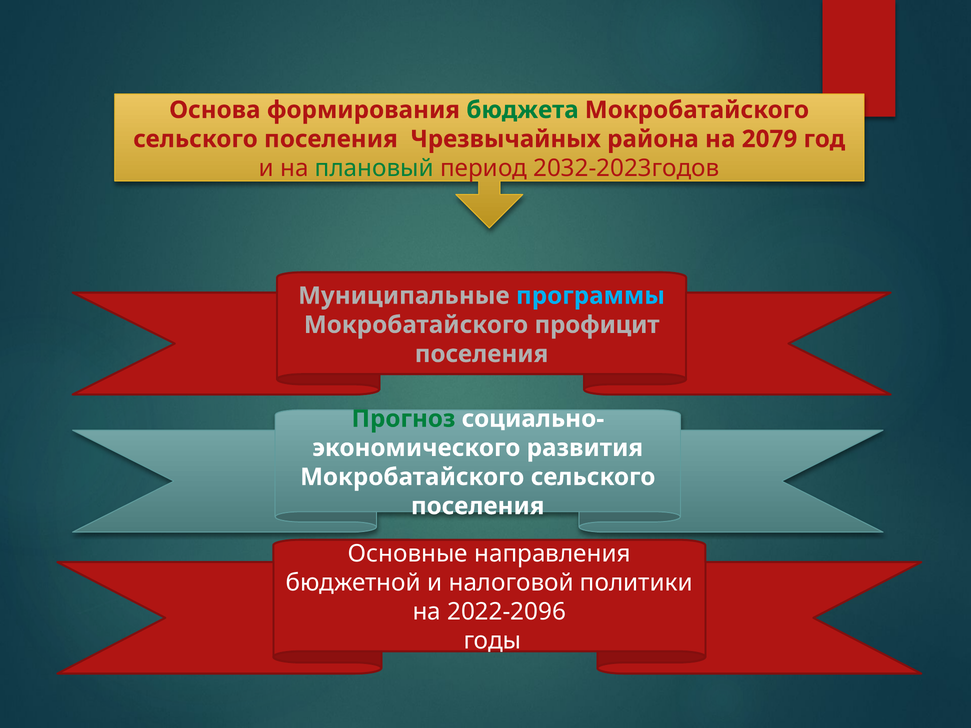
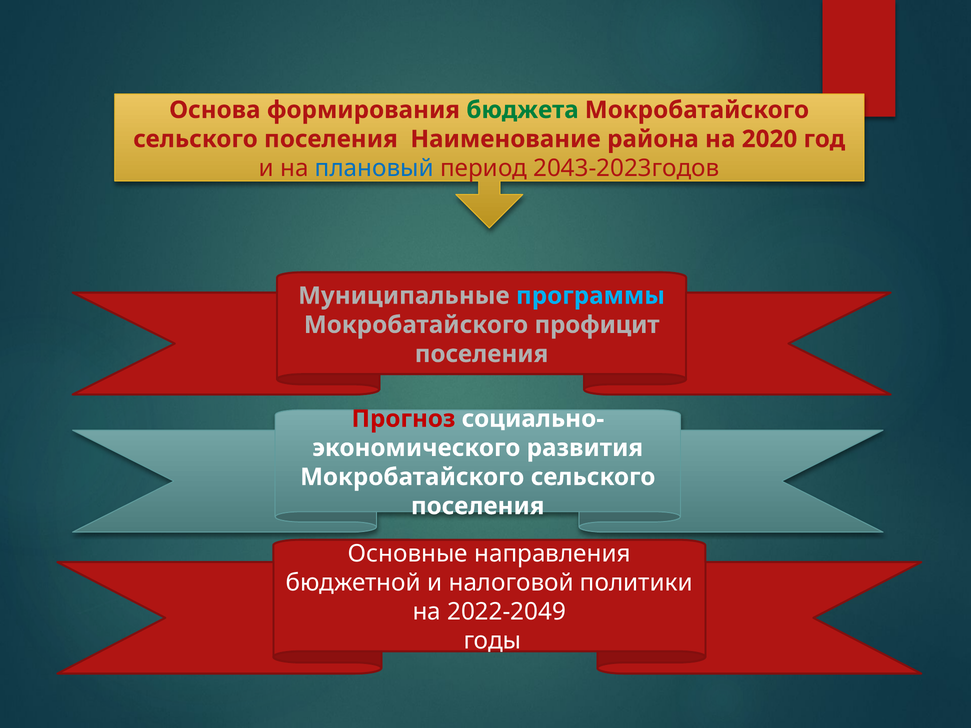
Чрезвычайных: Чрезвычайных -> Наименование
2079: 2079 -> 2020
плановый colour: green -> blue
2032-2023годов: 2032-2023годов -> 2043-2023годов
Прогноз colour: green -> red
2022-2096: 2022-2096 -> 2022-2049
